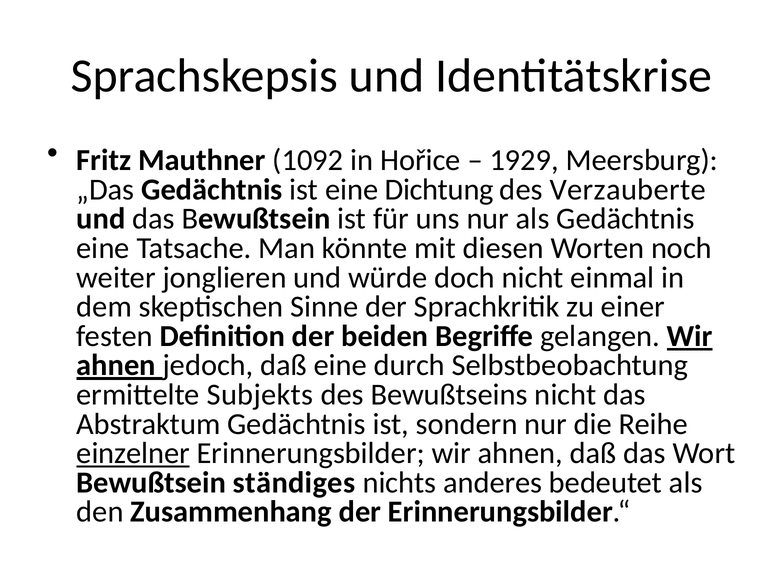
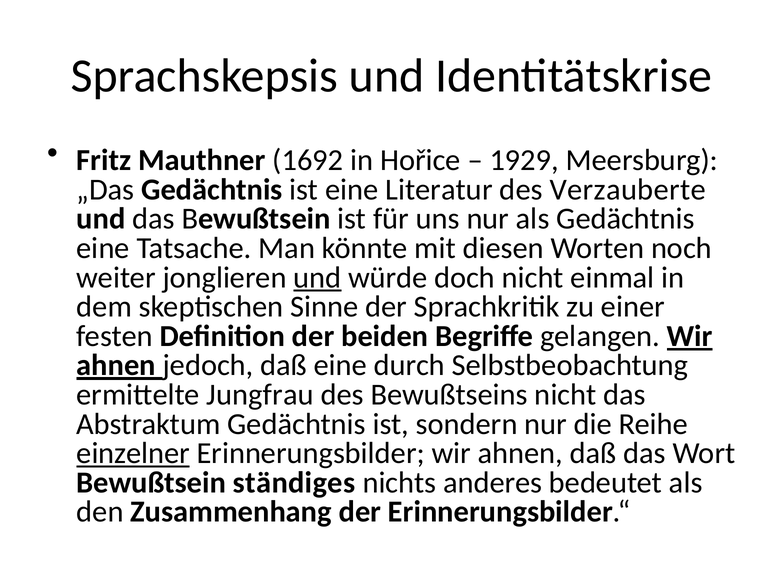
1092: 1092 -> 1692
Dichtung: Dichtung -> Literatur
und at (317, 278) underline: none -> present
Subjekts: Subjekts -> Jungfrau
